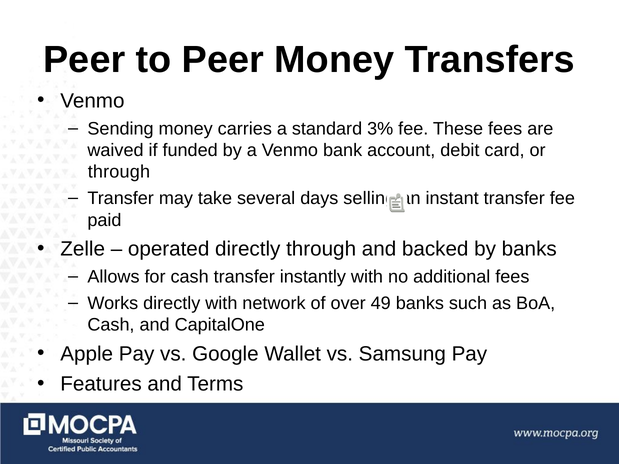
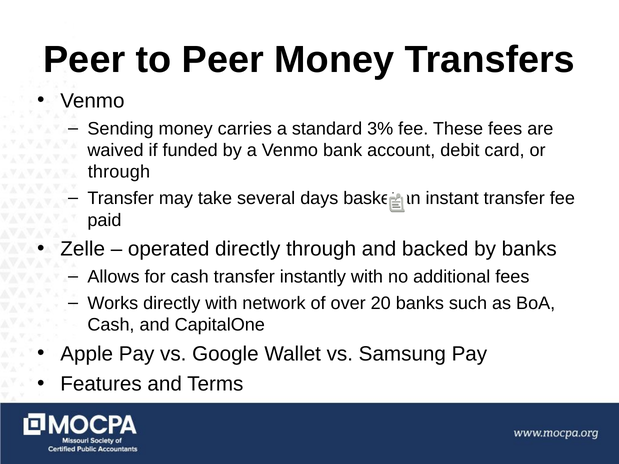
selling: selling -> basket
49: 49 -> 20
